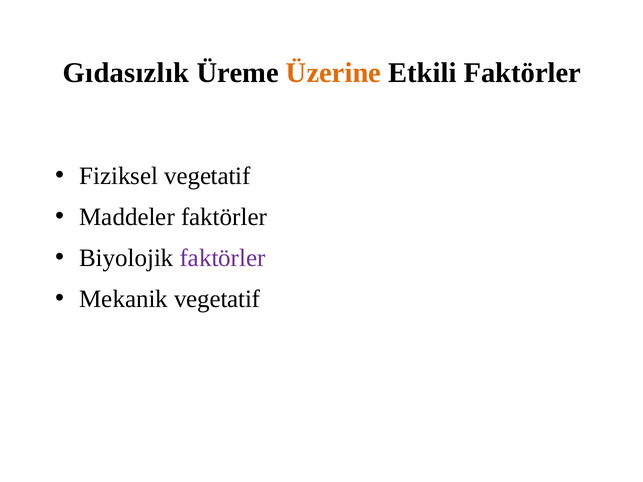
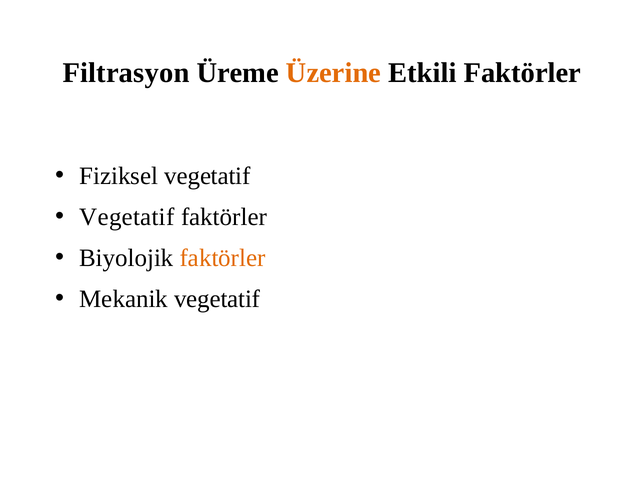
Gıdasızlık: Gıdasızlık -> Filtrasyon
Maddeler at (127, 217): Maddeler -> Vegetatif
faktörler at (223, 258) colour: purple -> orange
